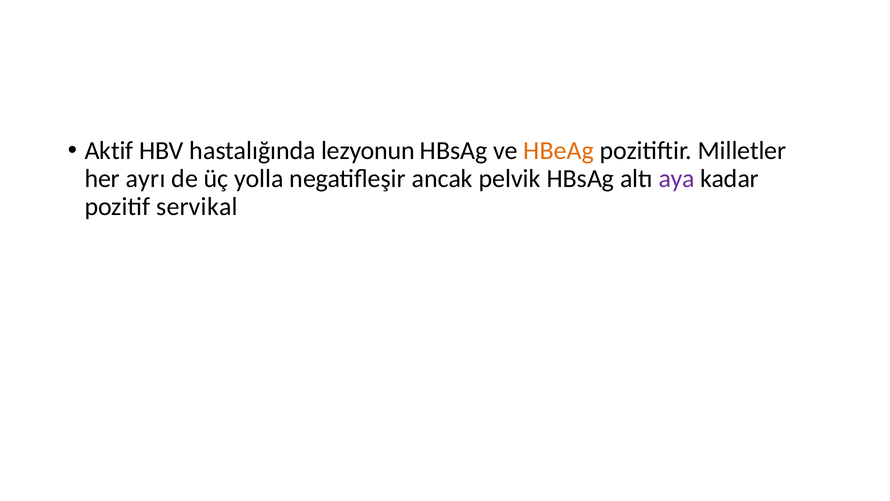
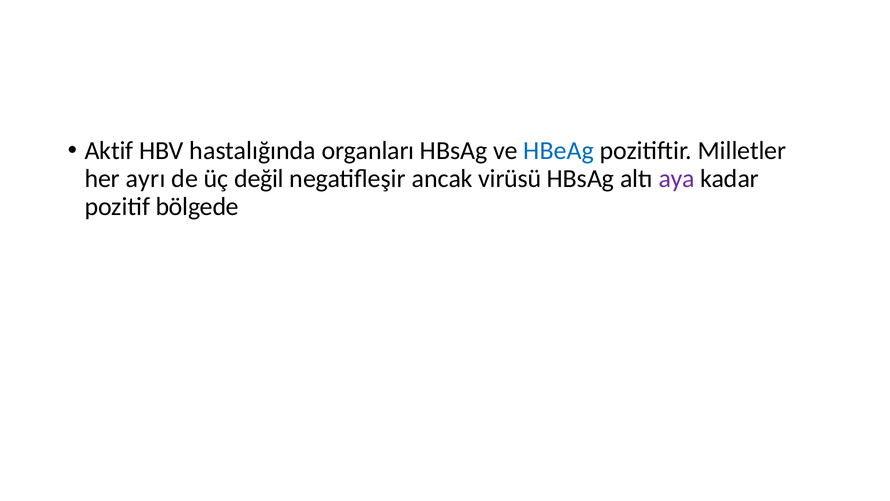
lezyonun: lezyonun -> organları
HBeAg colour: orange -> blue
yolla: yolla -> değil
pelvik: pelvik -> virüsü
servikal: servikal -> bölgede
